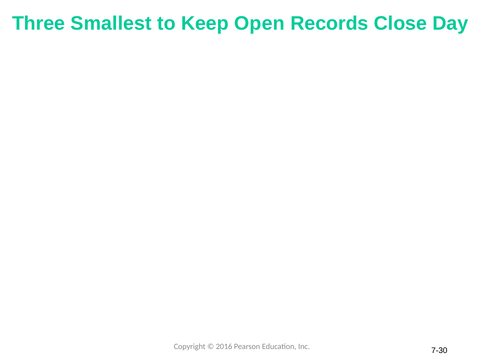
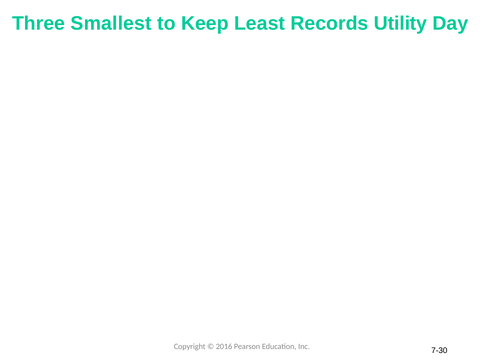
Open: Open -> Least
Close: Close -> Utility
